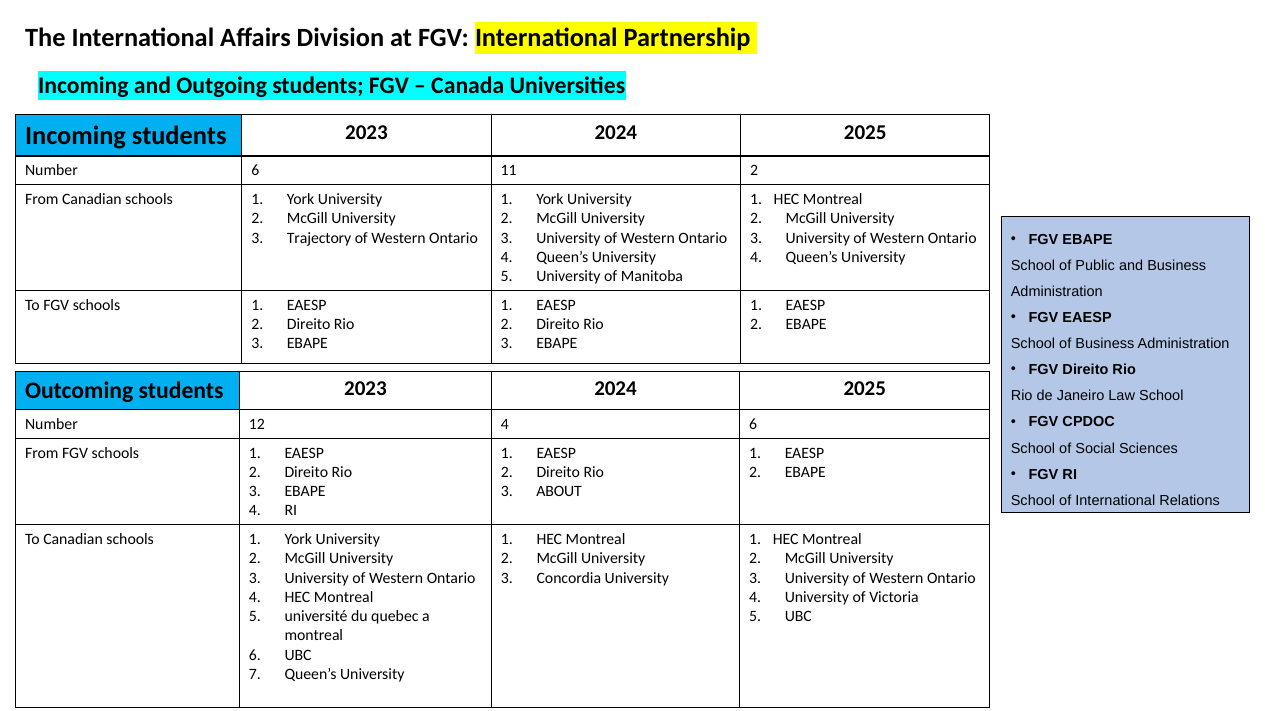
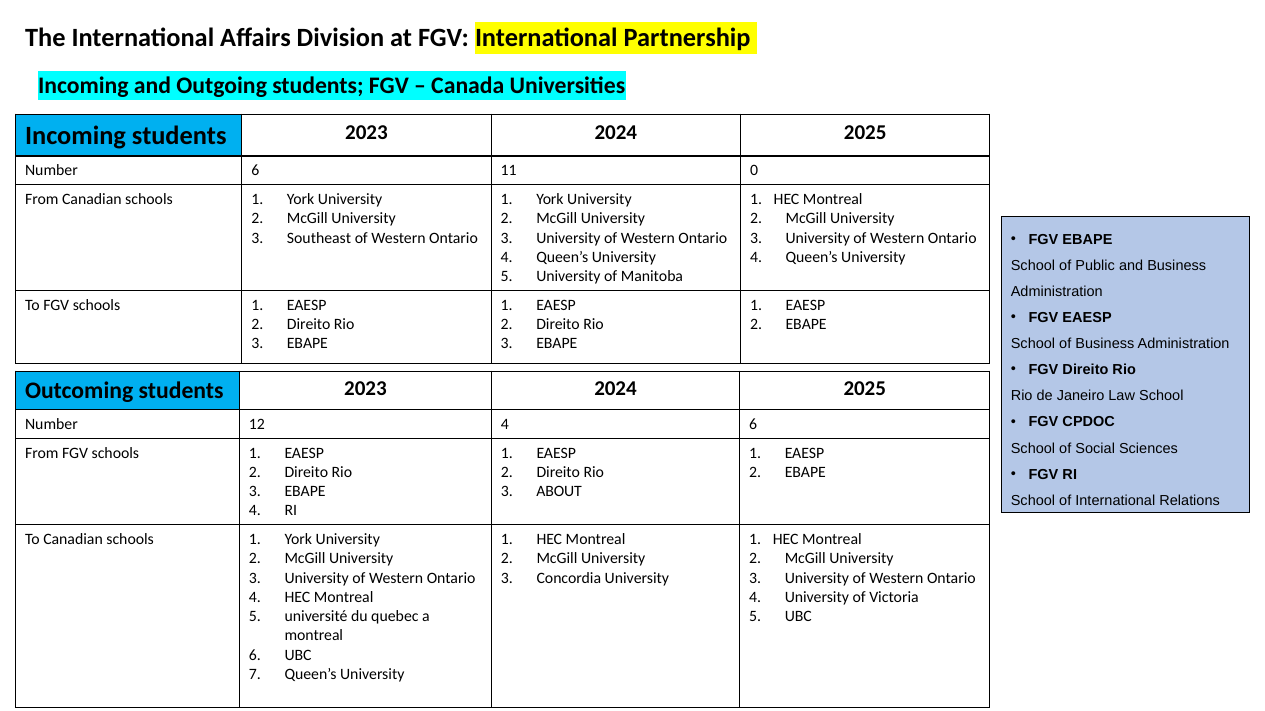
11 2: 2 -> 0
Trajectory: Trajectory -> Southeast
